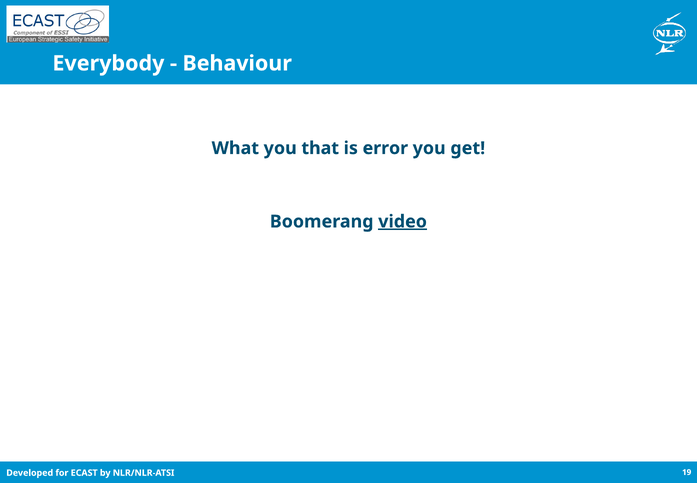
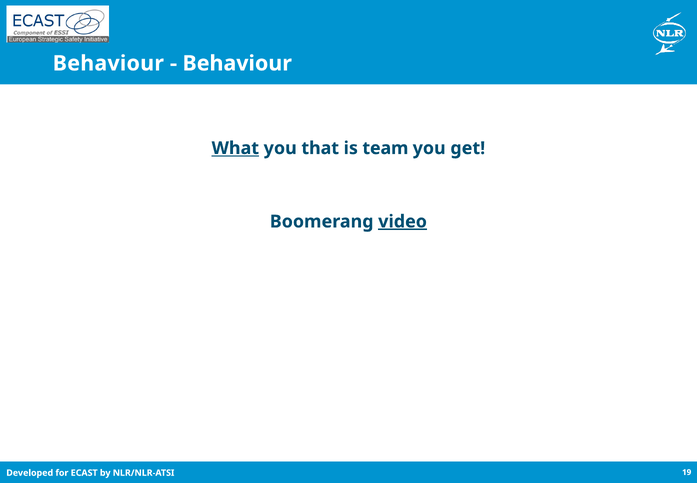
Everybody at (108, 63): Everybody -> Behaviour
What underline: none -> present
error: error -> team
